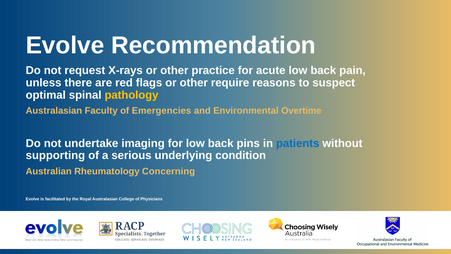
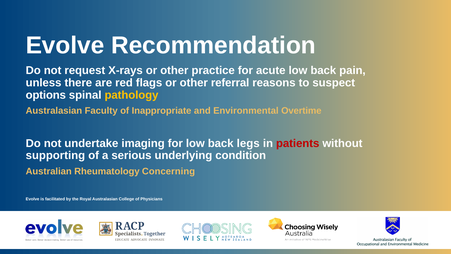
require: require -> referral
optimal: optimal -> options
Emergencies: Emergencies -> Inappropriate
pins: pins -> legs
patients colour: blue -> red
